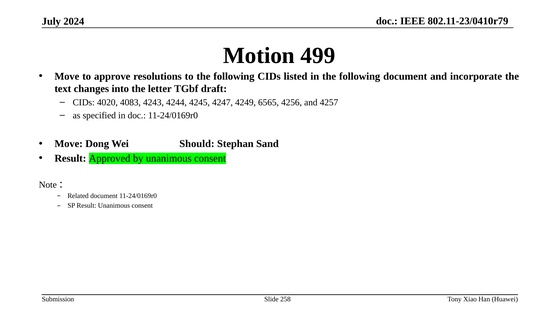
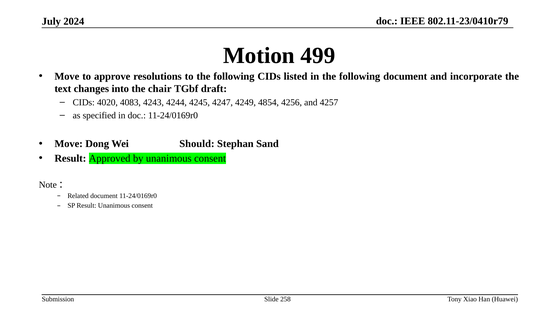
letter: letter -> chair
6565: 6565 -> 4854
